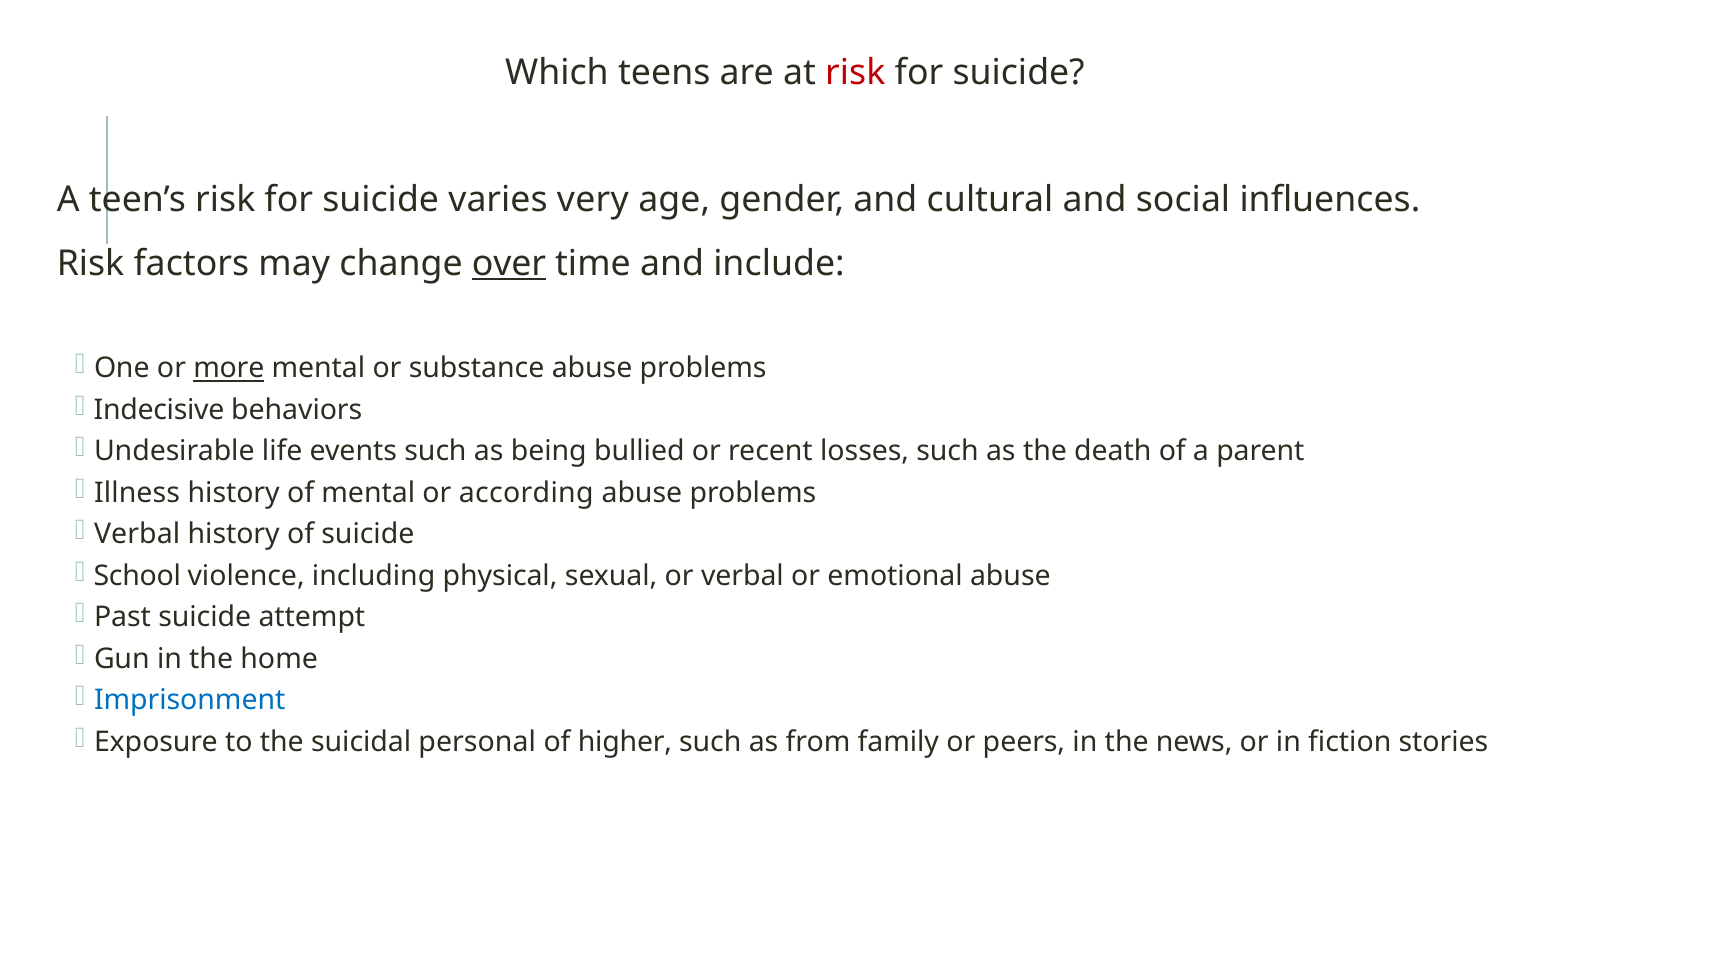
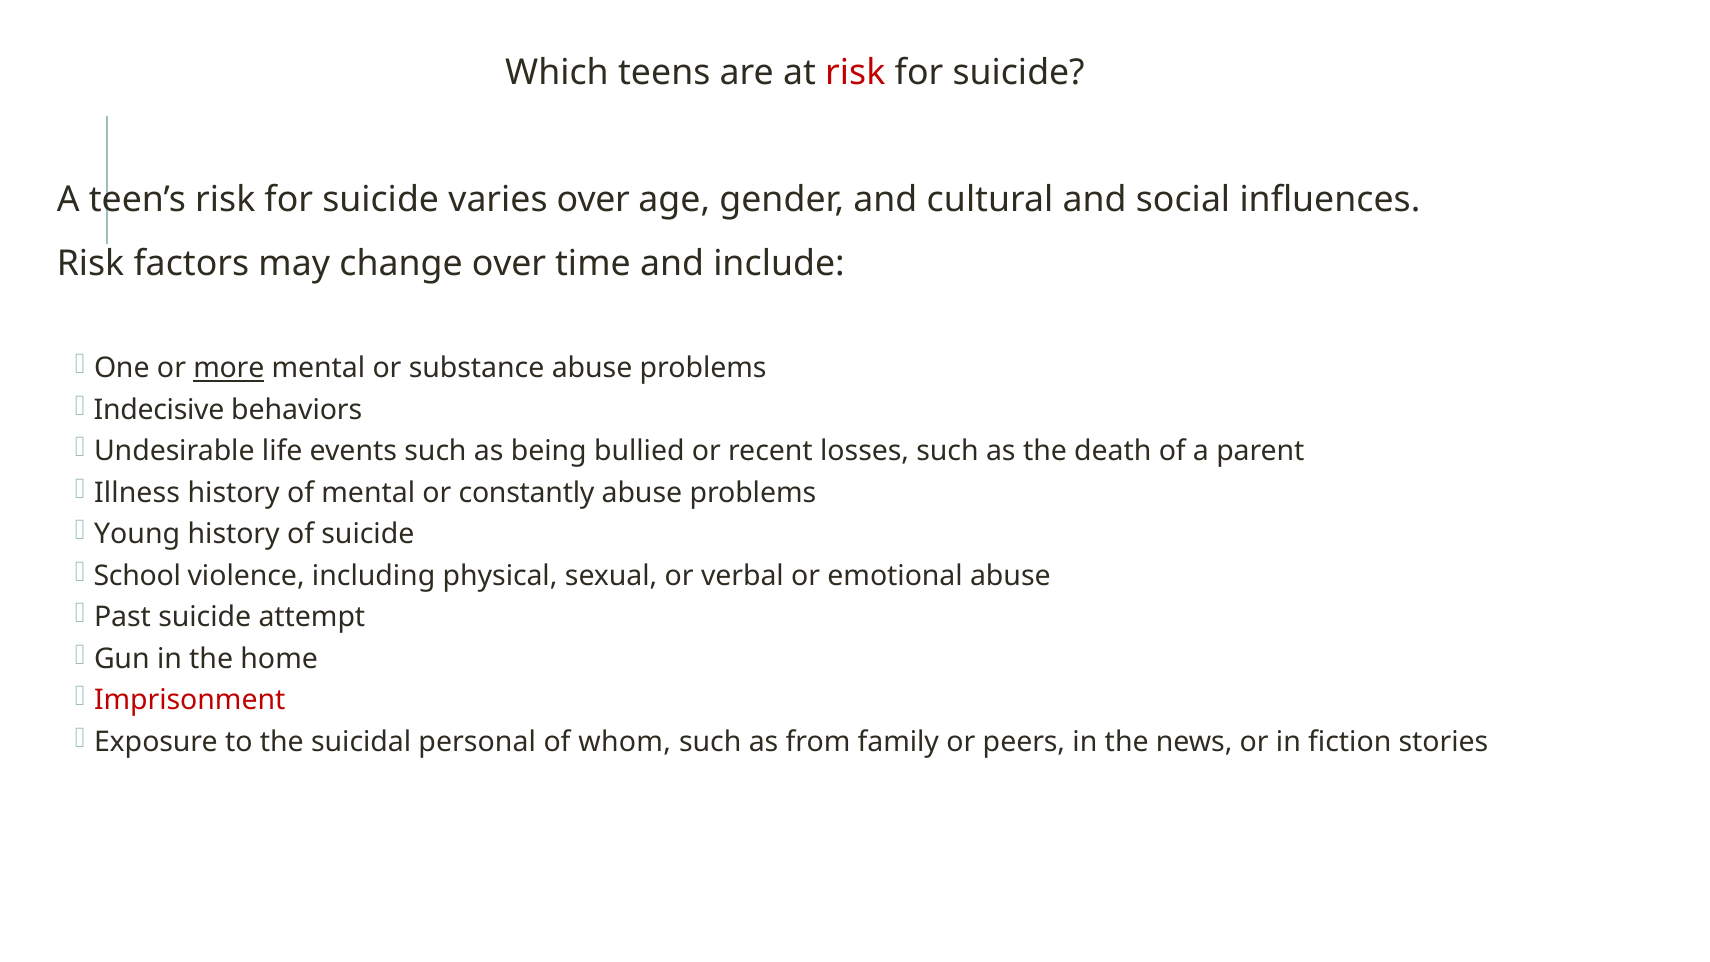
varies very: very -> over
over at (509, 263) underline: present -> none
according: according -> constantly
Verbal at (137, 534): Verbal -> Young
Imprisonment colour: blue -> red
higher: higher -> whom
